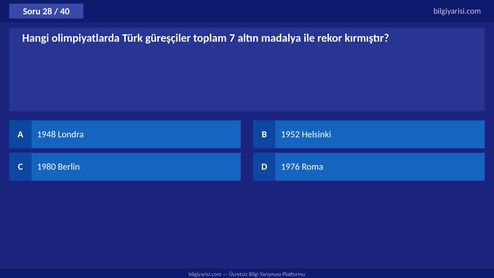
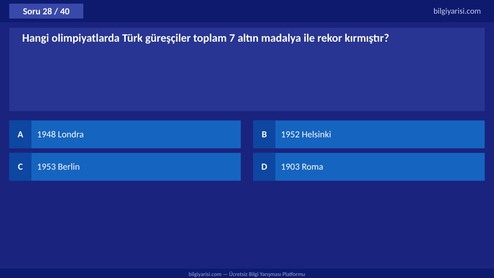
1980: 1980 -> 1953
1976: 1976 -> 1903
